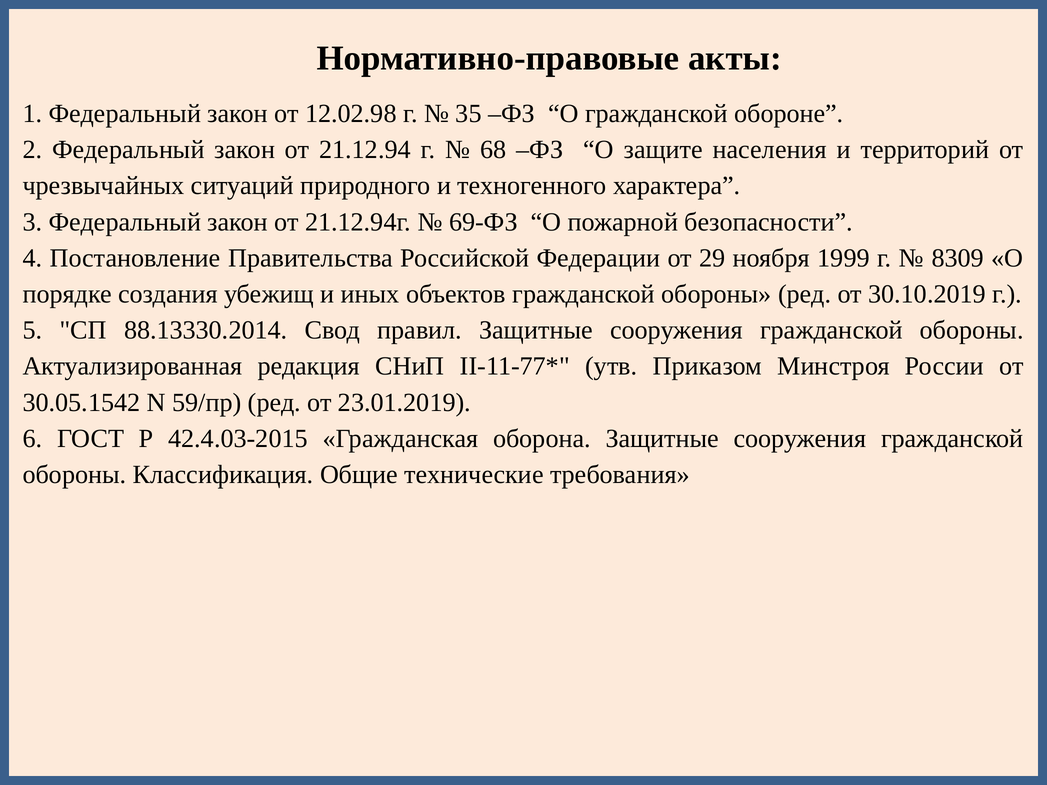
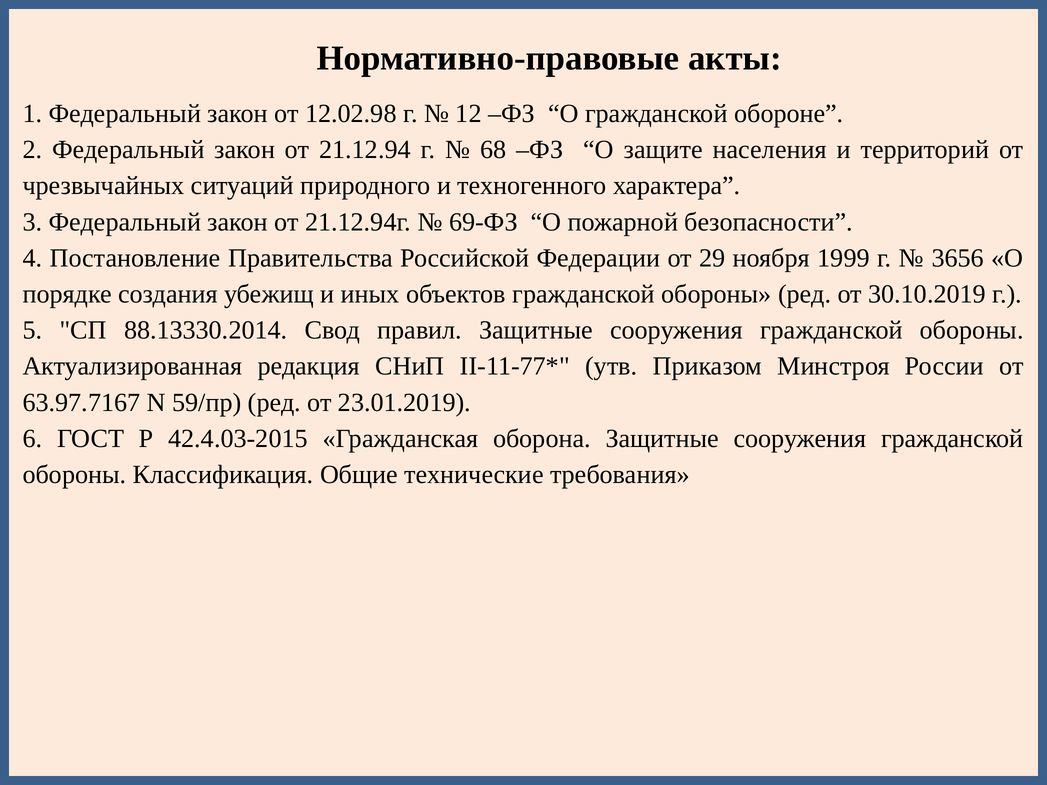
35: 35 -> 12
8309: 8309 -> 3656
30.05.1542: 30.05.1542 -> 63.97.7167
